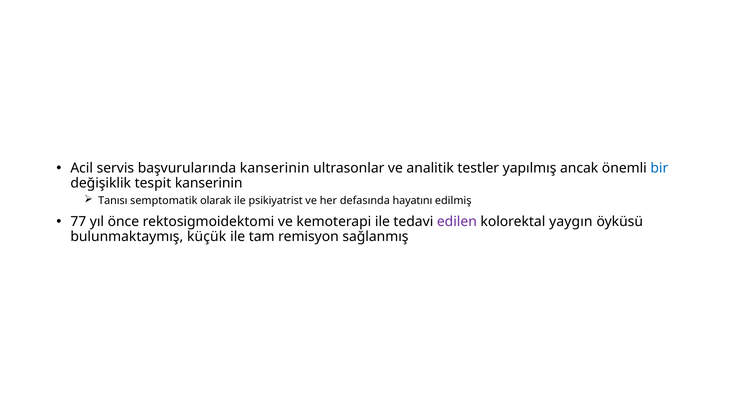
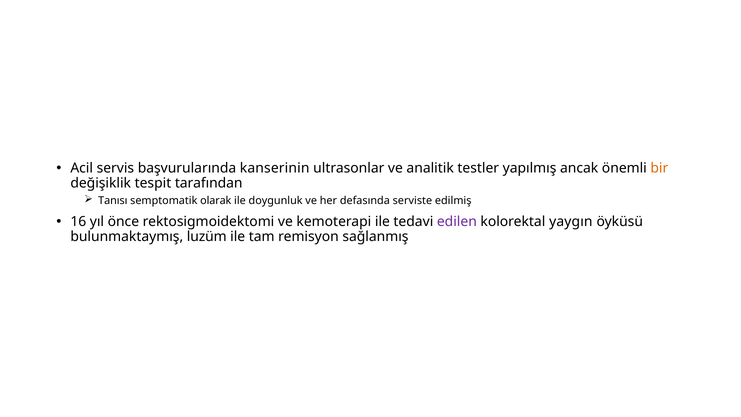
bir colour: blue -> orange
tespit kanserinin: kanserinin -> tarafından
psikiyatrist: psikiyatrist -> doygunluk
hayatını: hayatını -> serviste
77: 77 -> 16
küçük: küçük -> luzüm
